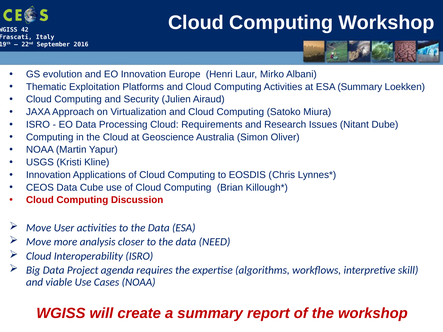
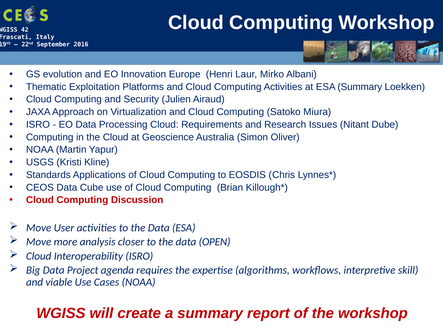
Innovation at (48, 175): Innovation -> Standards
NEED: NEED -> OPEN
